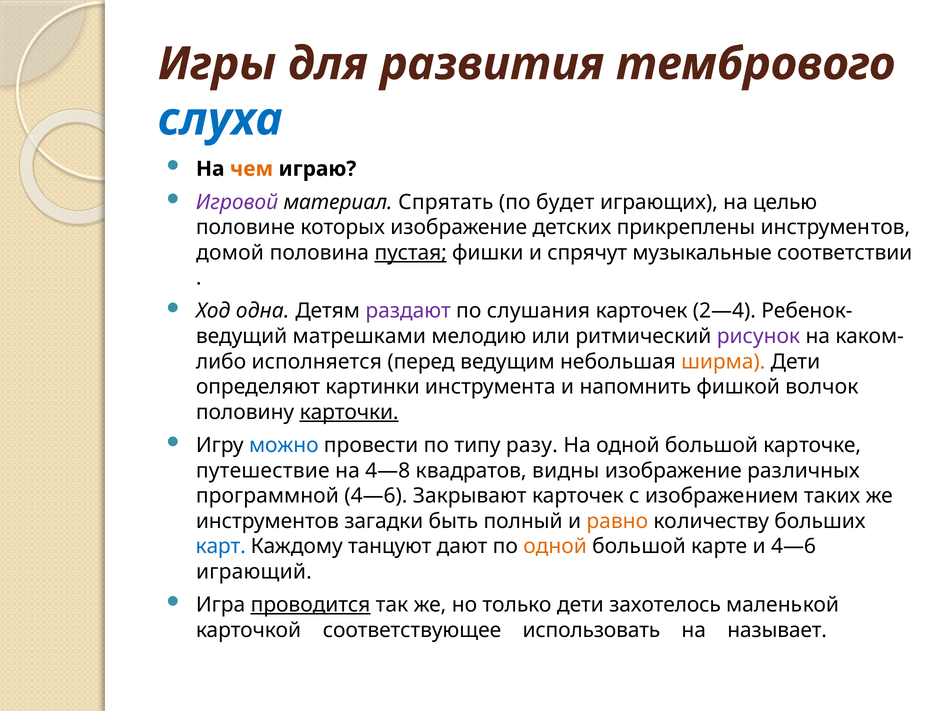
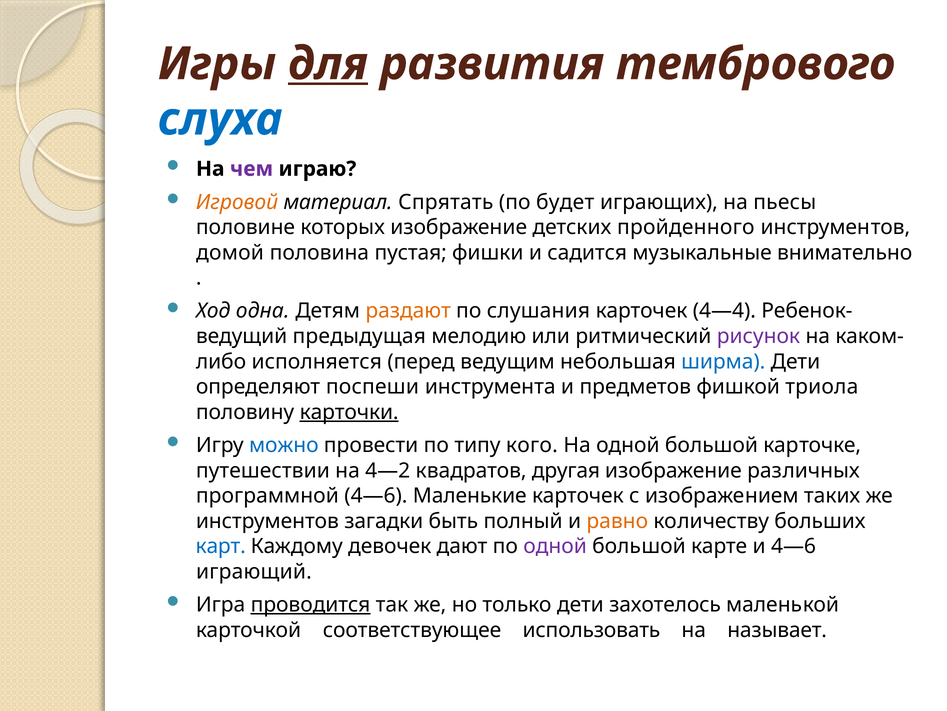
для underline: none -> present
чем colour: orange -> purple
Игровой colour: purple -> orange
целью: целью -> пьесы
прикреплены: прикреплены -> пройденного
пустая underline: present -> none
спрячут: спрячут -> садится
соответствии: соответствии -> внимательно
раздают colour: purple -> orange
2—4: 2—4 -> 4—4
матрешками: матрешками -> предыдущая
ширма colour: orange -> blue
картинки: картинки -> поспеши
напомнить: напомнить -> предметов
волчок: волчок -> триола
разу: разу -> кого
путешествие: путешествие -> путешествии
4—8: 4—8 -> 4—2
видны: видны -> другая
Закрывают: Закрывают -> Маленькие
танцуют: танцуют -> девочек
одной at (555, 546) colour: orange -> purple
